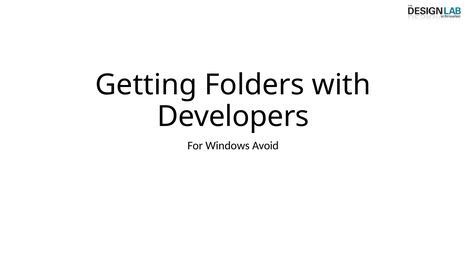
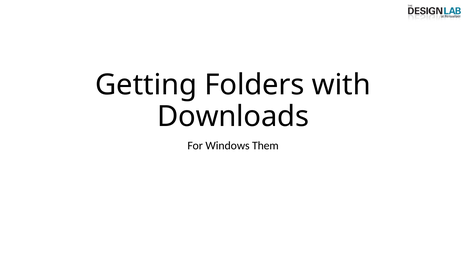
Developers: Developers -> Downloads
Avoid: Avoid -> Them
